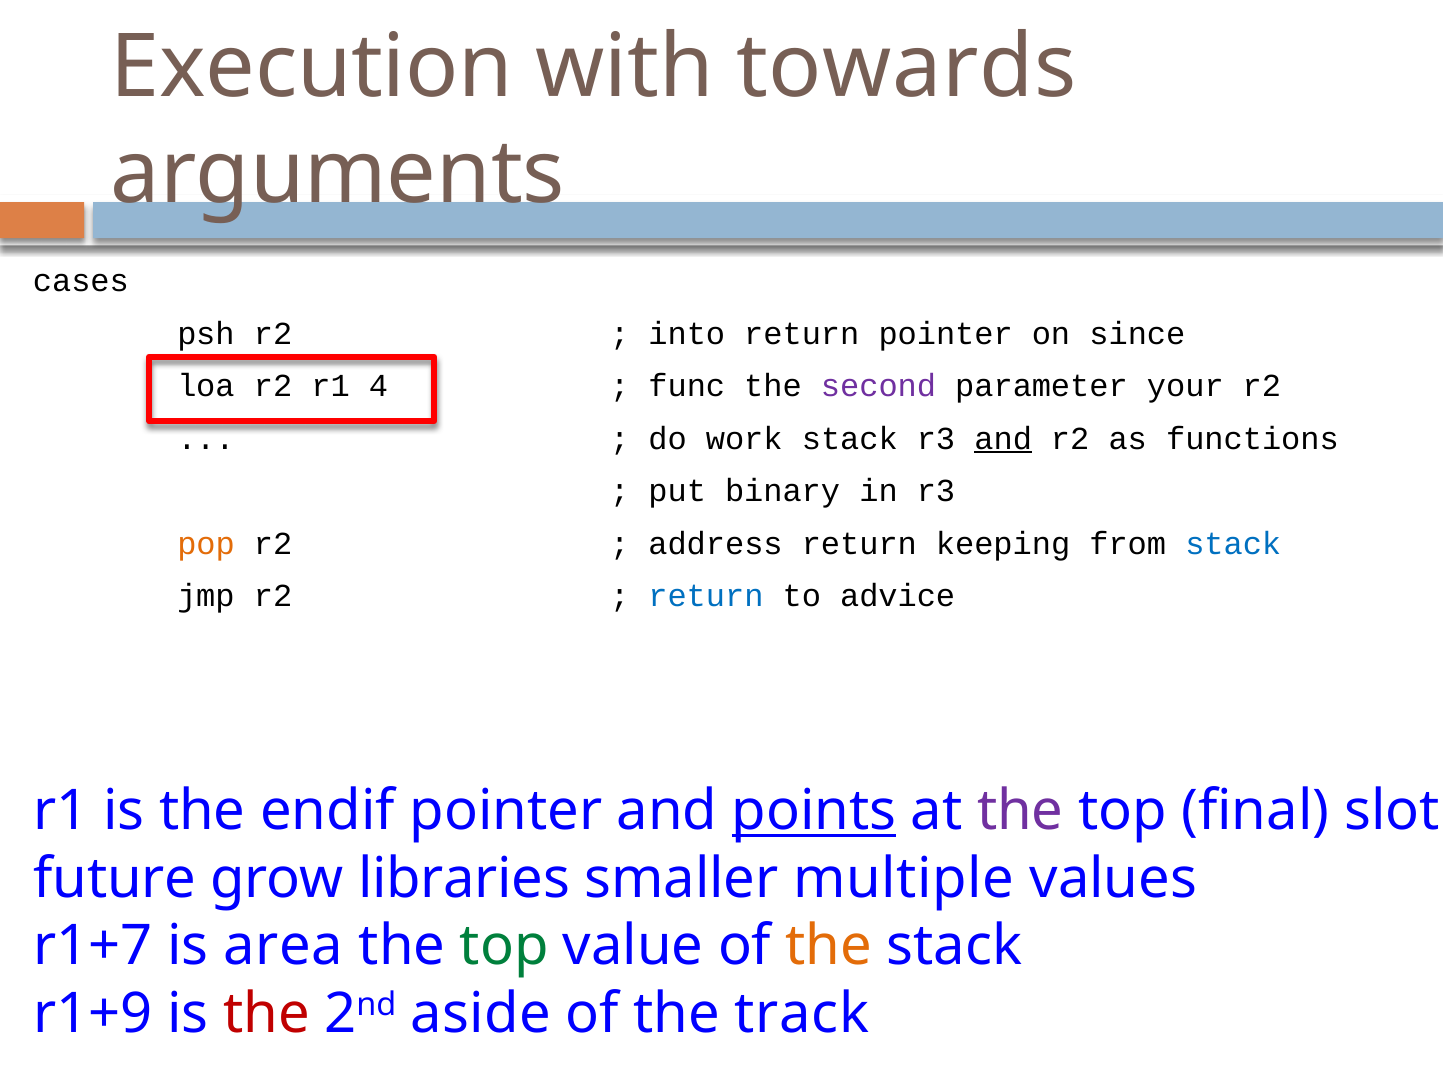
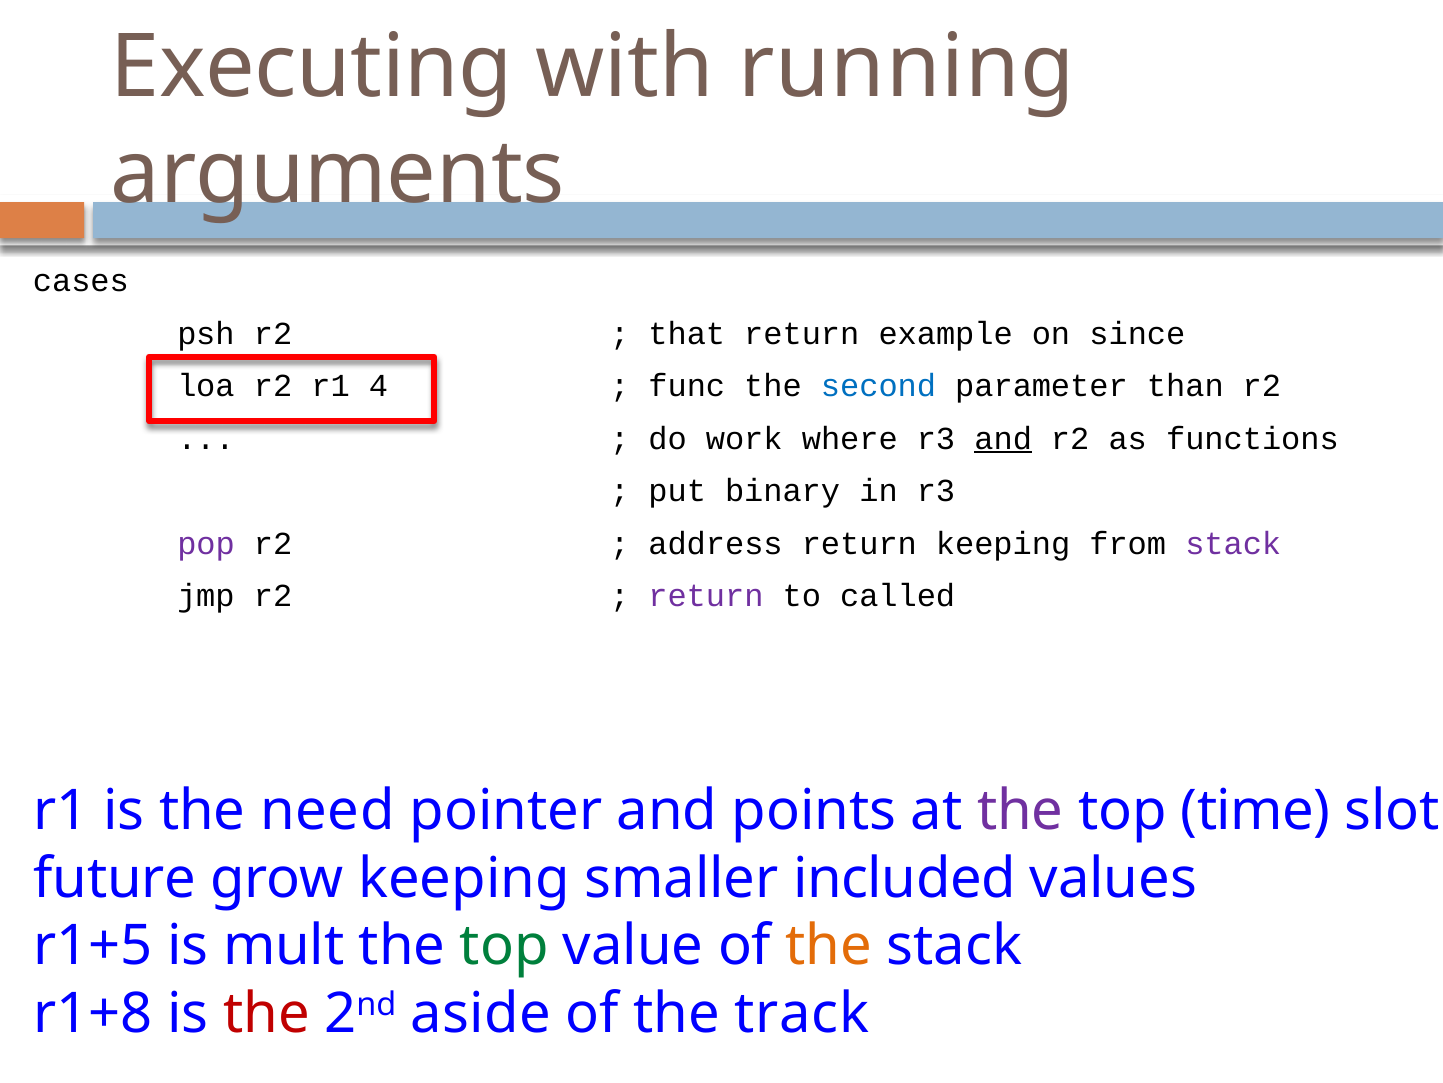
Execution: Execution -> Executing
towards: towards -> running
into: into -> that
return pointer: pointer -> example
second colour: purple -> blue
your: your -> than
work stack: stack -> where
pop colour: orange -> purple
stack at (1233, 543) colour: blue -> purple
return at (706, 596) colour: blue -> purple
advice: advice -> called
endif: endif -> need
points underline: present -> none
final: final -> time
grow libraries: libraries -> keeping
multiple: multiple -> included
r1+7: r1+7 -> r1+5
area: area -> mult
r1+9: r1+9 -> r1+8
